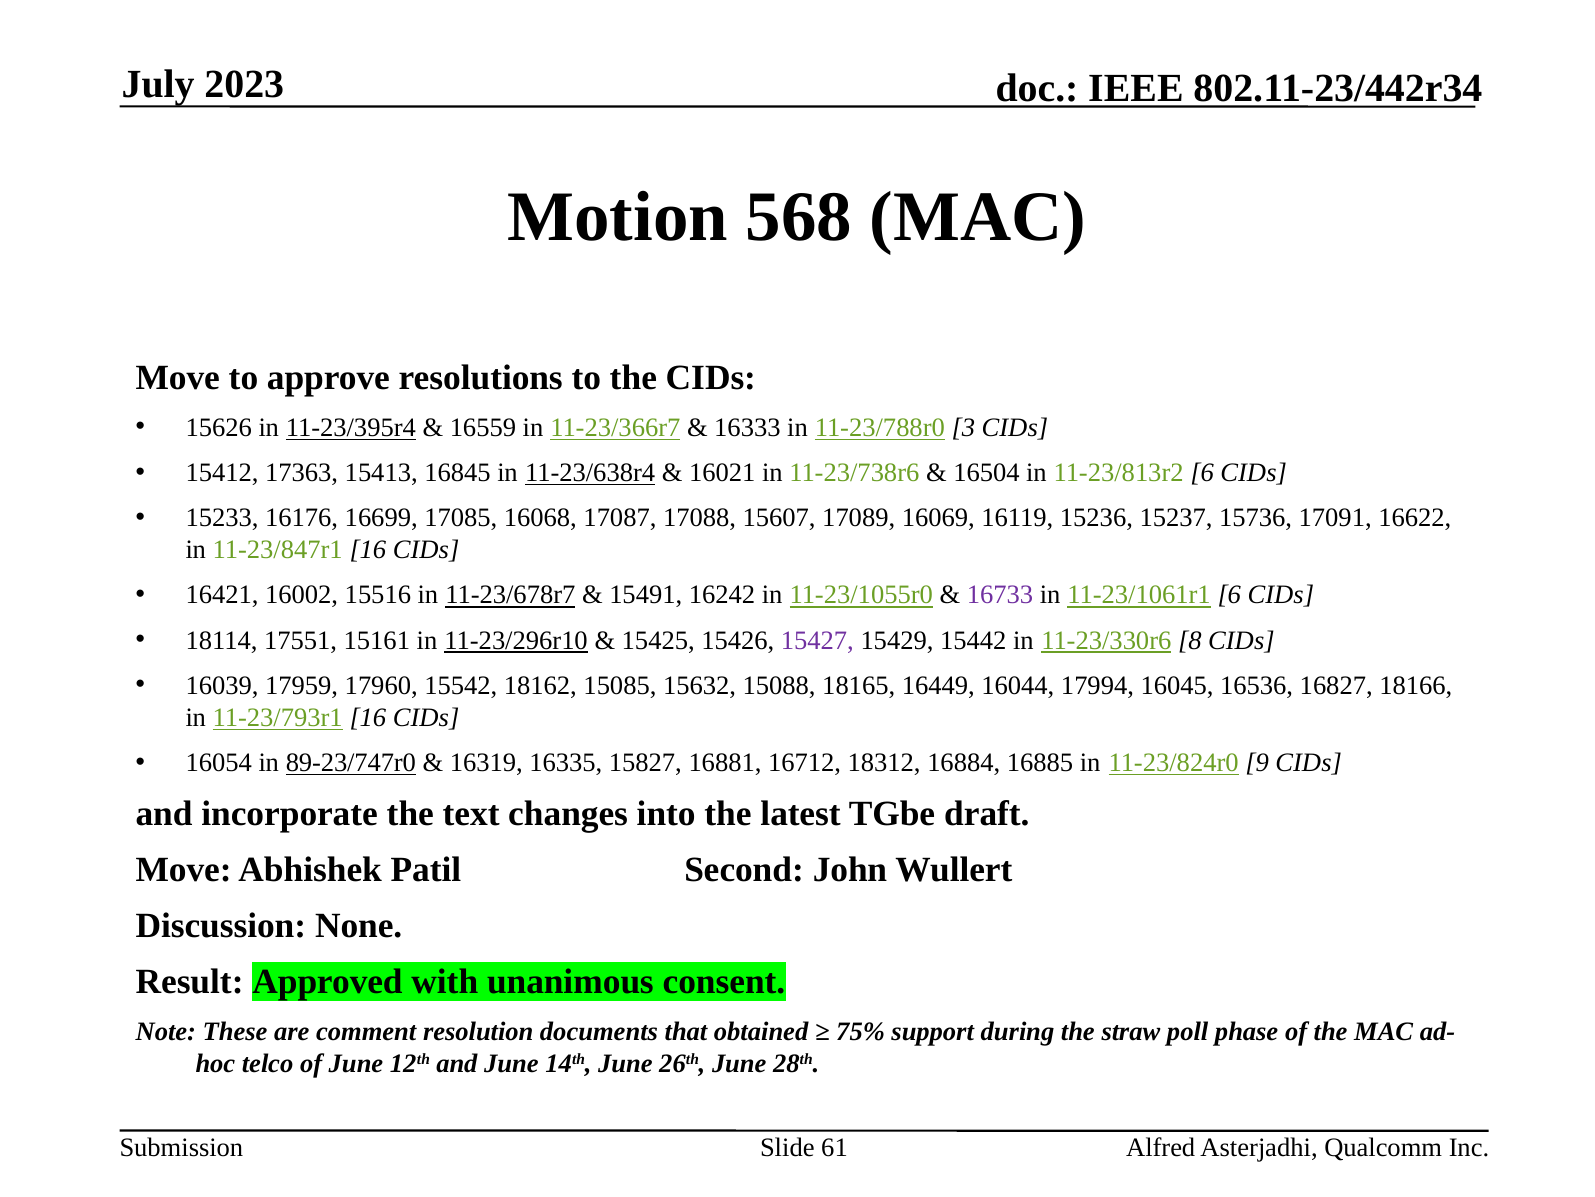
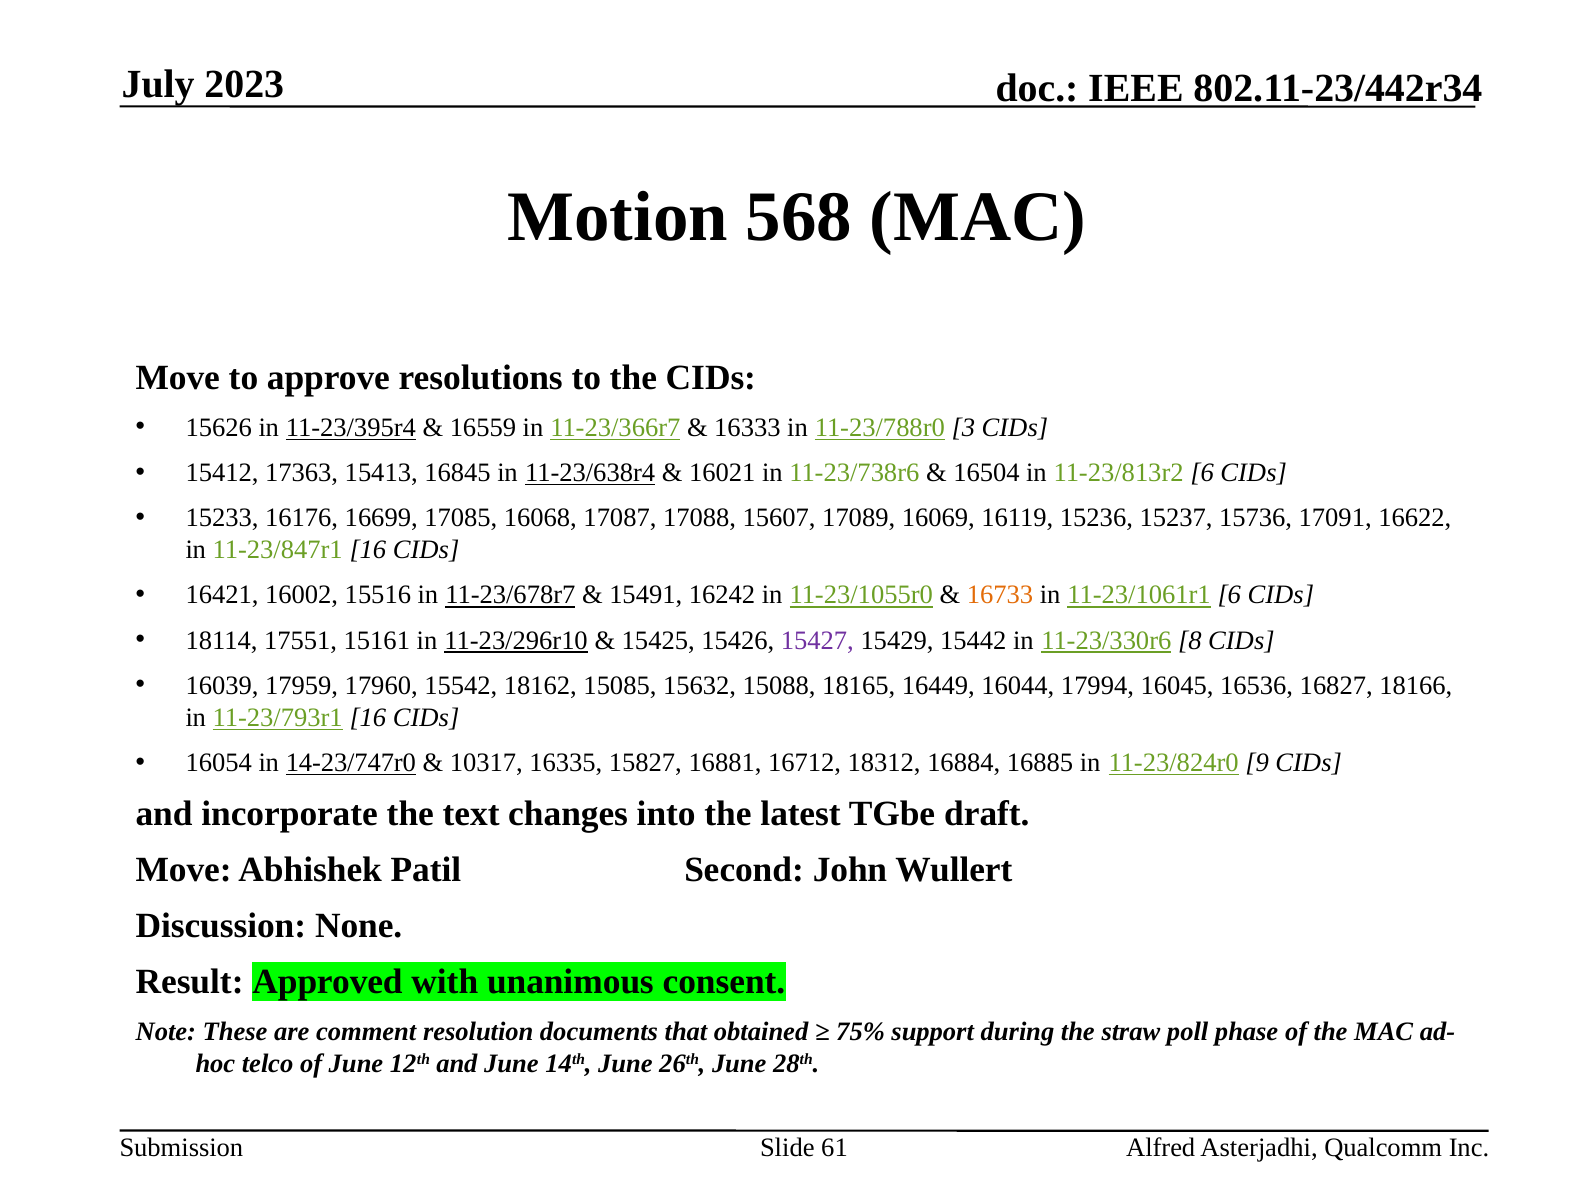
16733 colour: purple -> orange
89-23/747r0: 89-23/747r0 -> 14-23/747r0
16319: 16319 -> 10317
